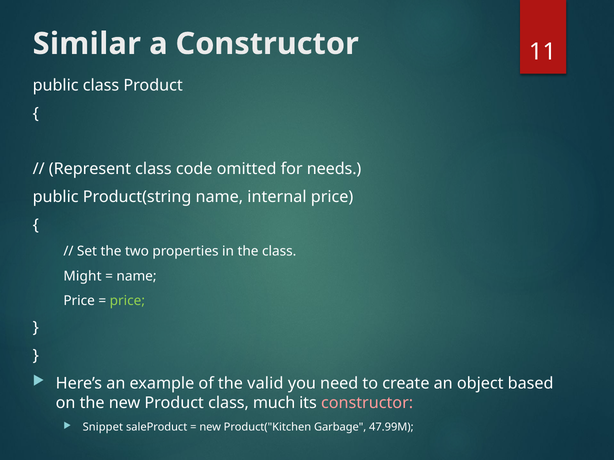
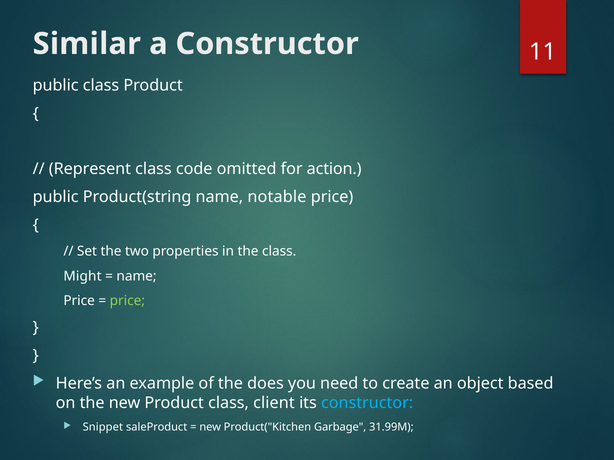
needs: needs -> action
internal: internal -> notable
valid: valid -> does
much: much -> client
constructor at (367, 403) colour: pink -> light blue
47.99M: 47.99M -> 31.99M
